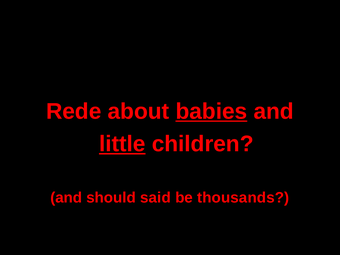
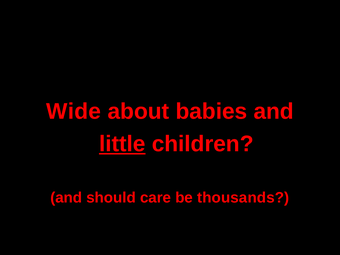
Rede: Rede -> Wide
babies underline: present -> none
said: said -> care
